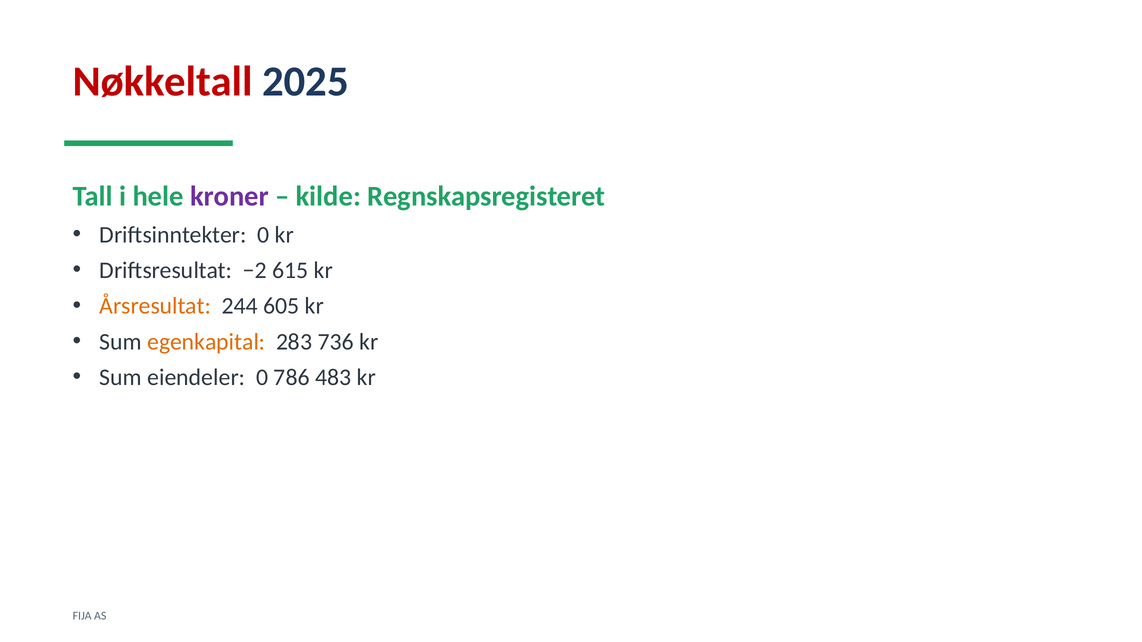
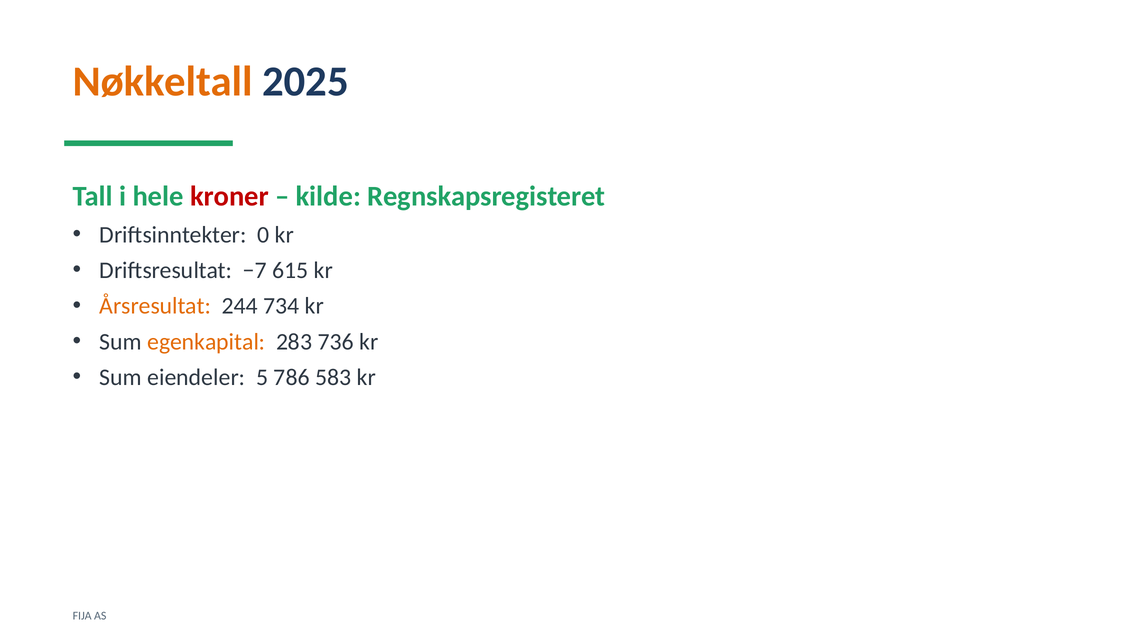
Nøkkeltall colour: red -> orange
kroner colour: purple -> red
−2: −2 -> −7
605: 605 -> 734
eiendeler 0: 0 -> 5
483: 483 -> 583
